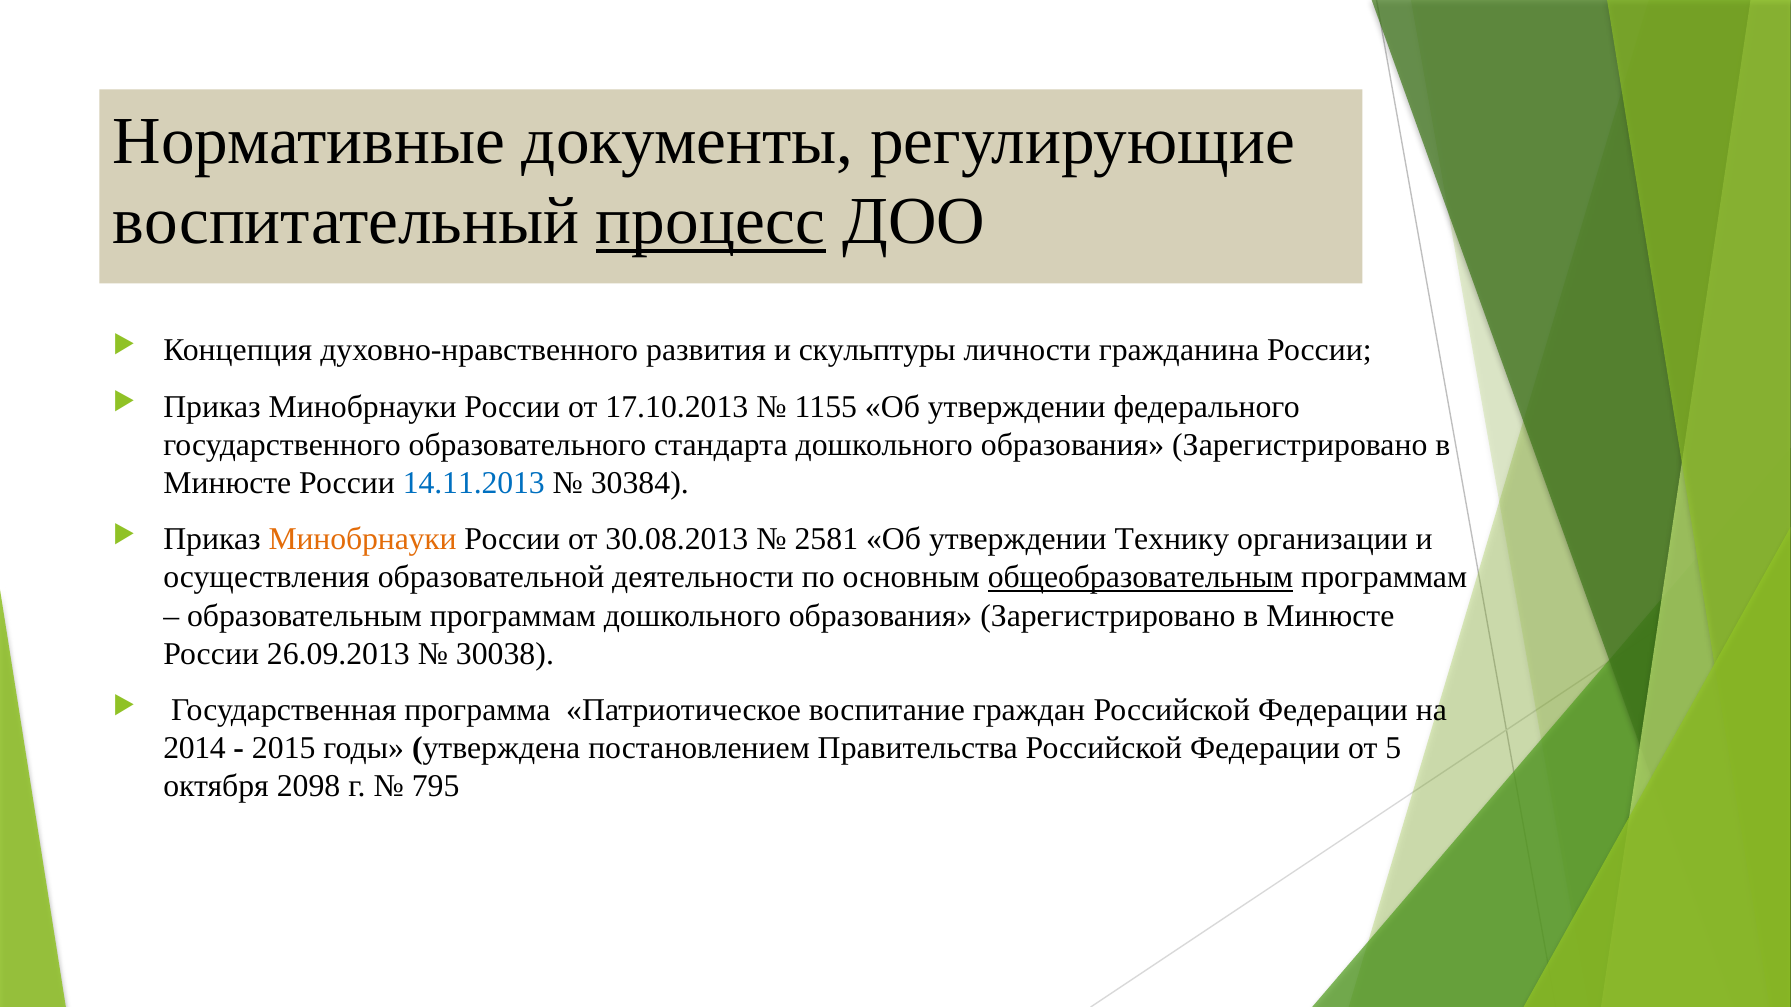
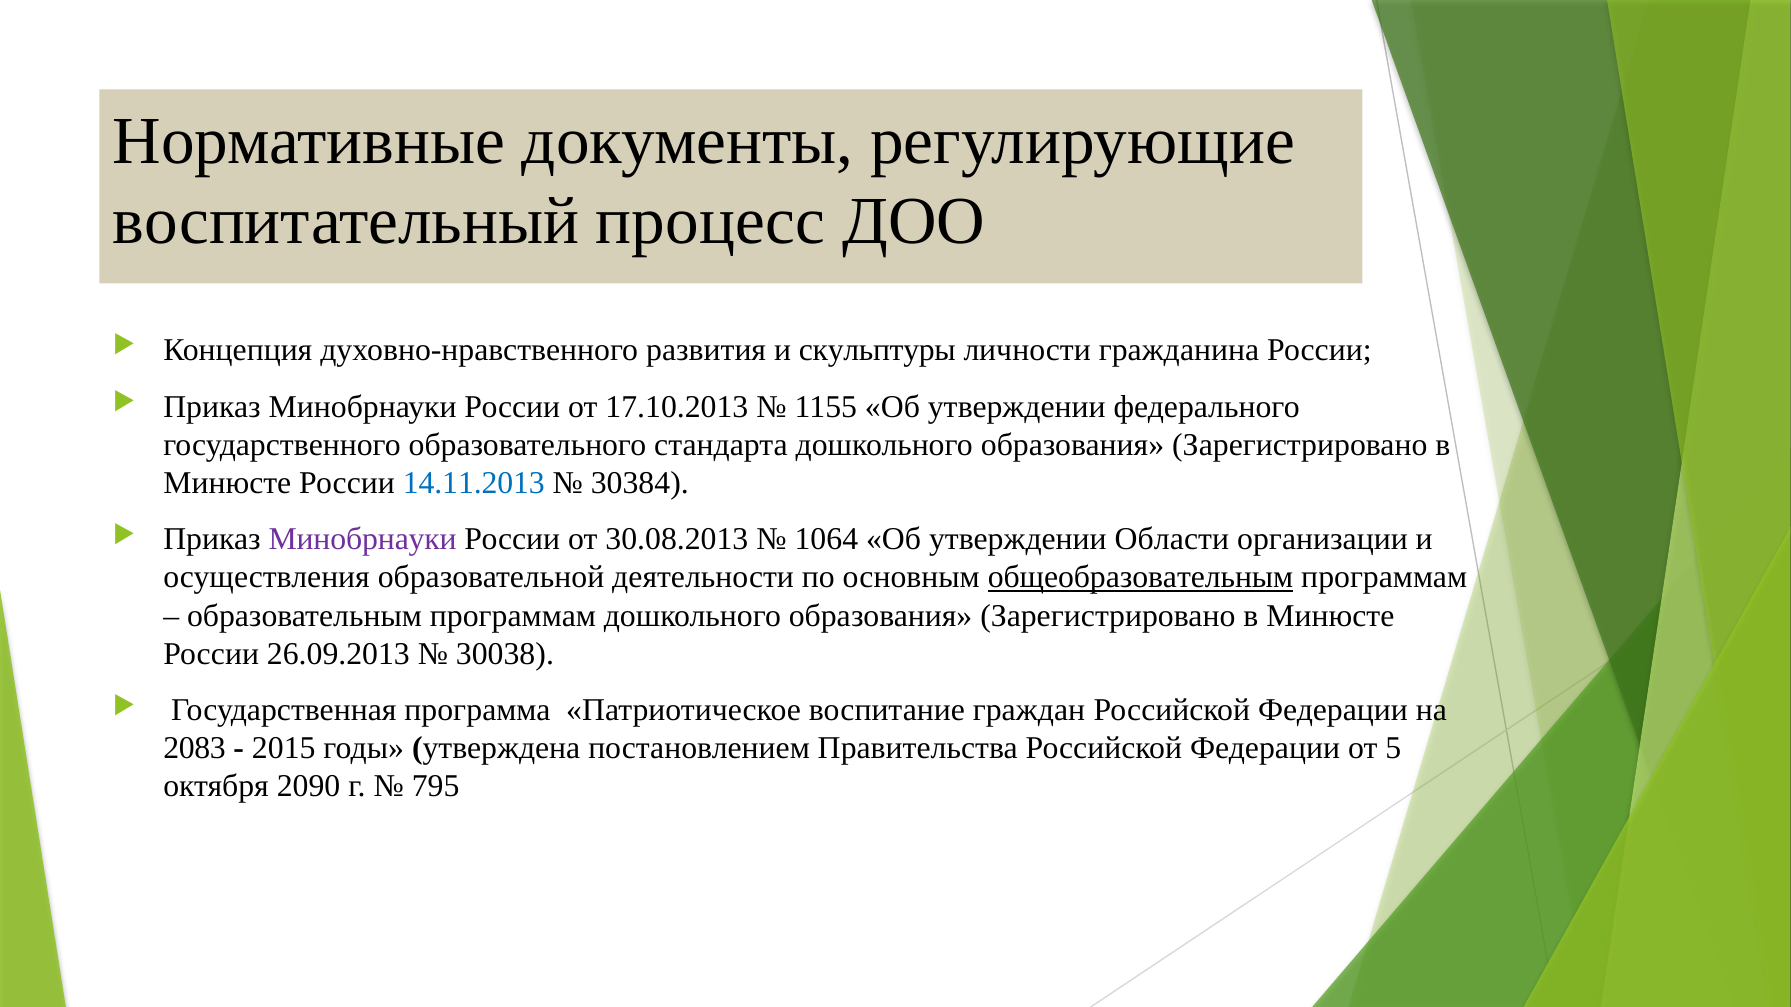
процесс underline: present -> none
Минобрнауки at (363, 540) colour: orange -> purple
2581: 2581 -> 1064
Технику: Технику -> Области
2014: 2014 -> 2083
2098: 2098 -> 2090
